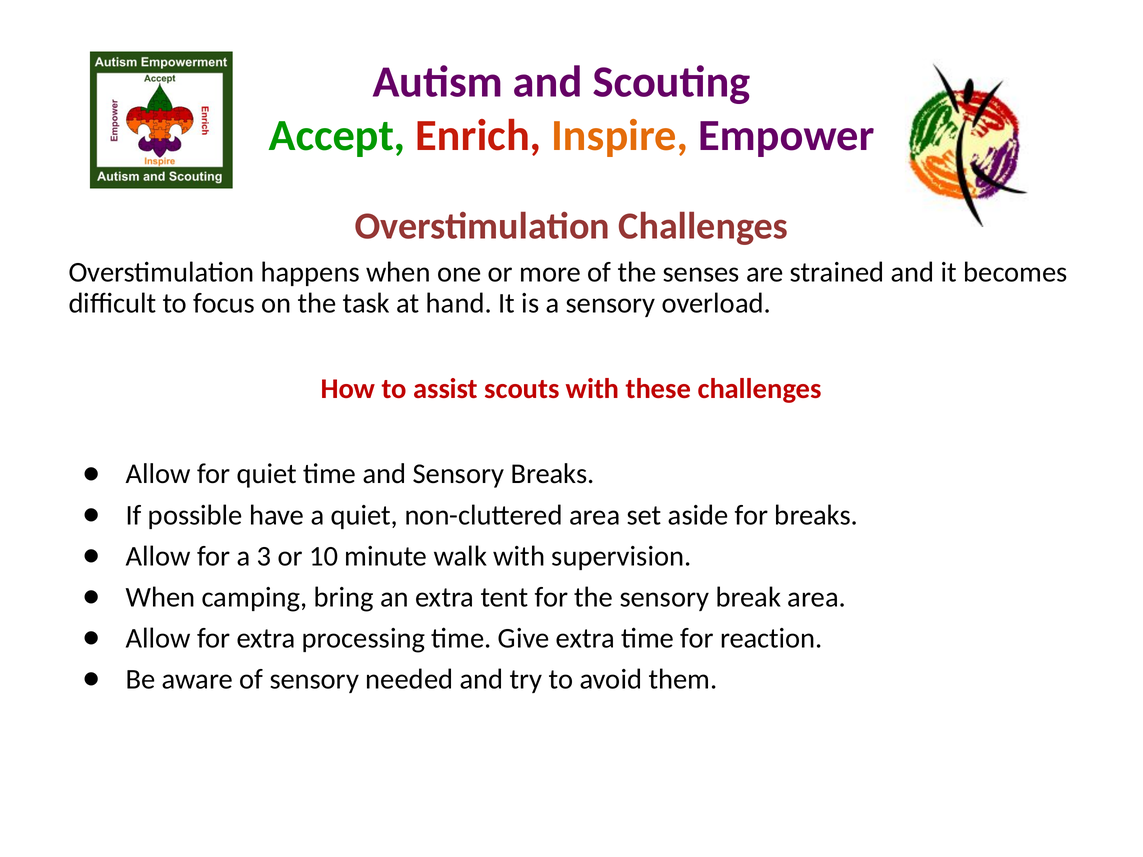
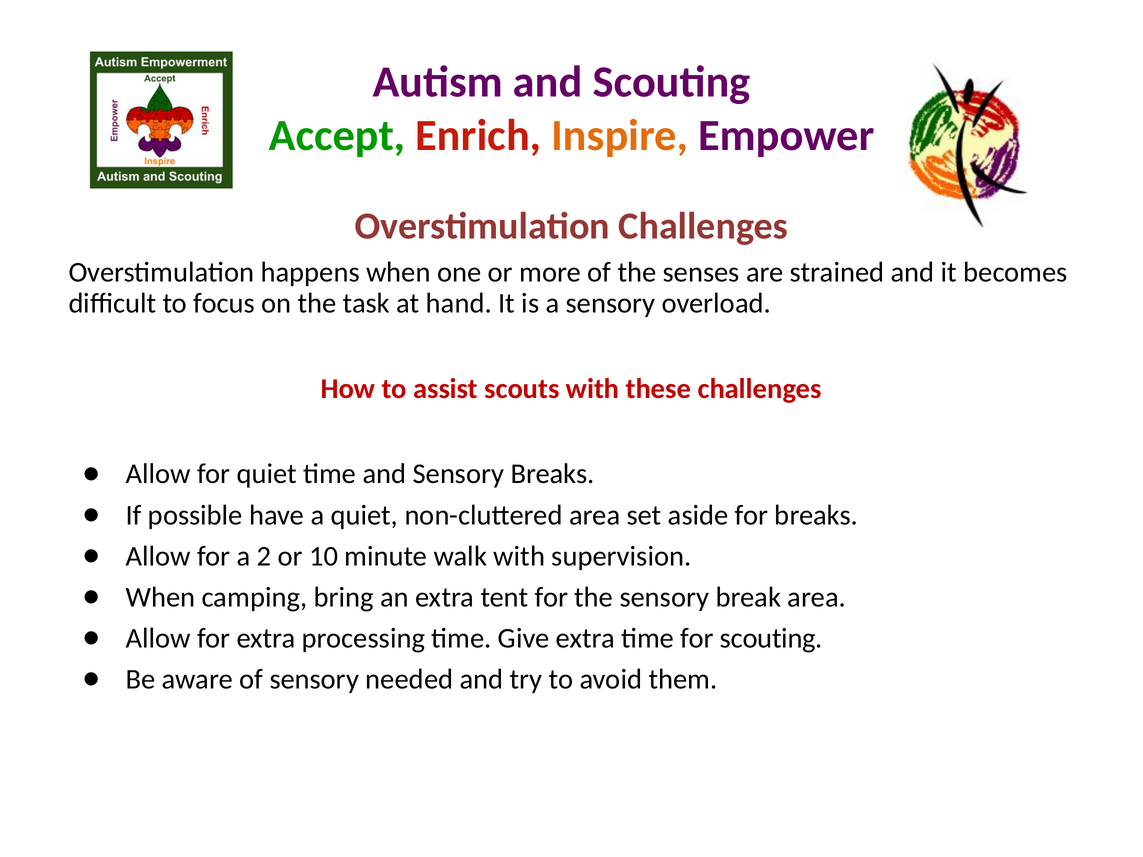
3: 3 -> 2
for reaction: reaction -> scouting
